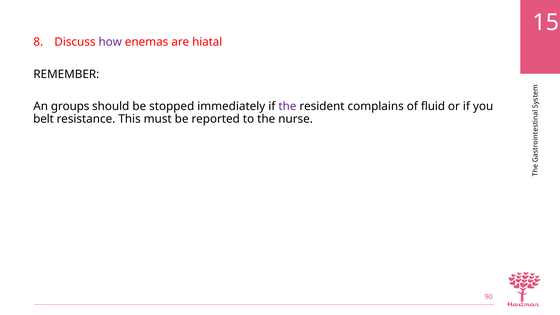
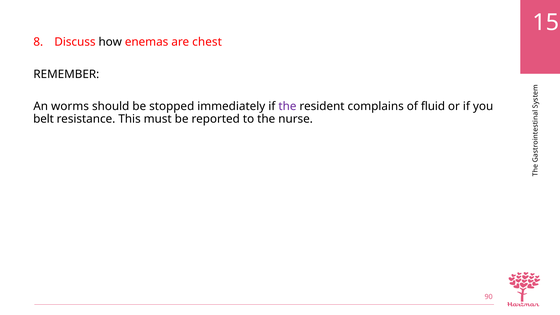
how colour: purple -> black
hiatal: hiatal -> chest
groups: groups -> worms
